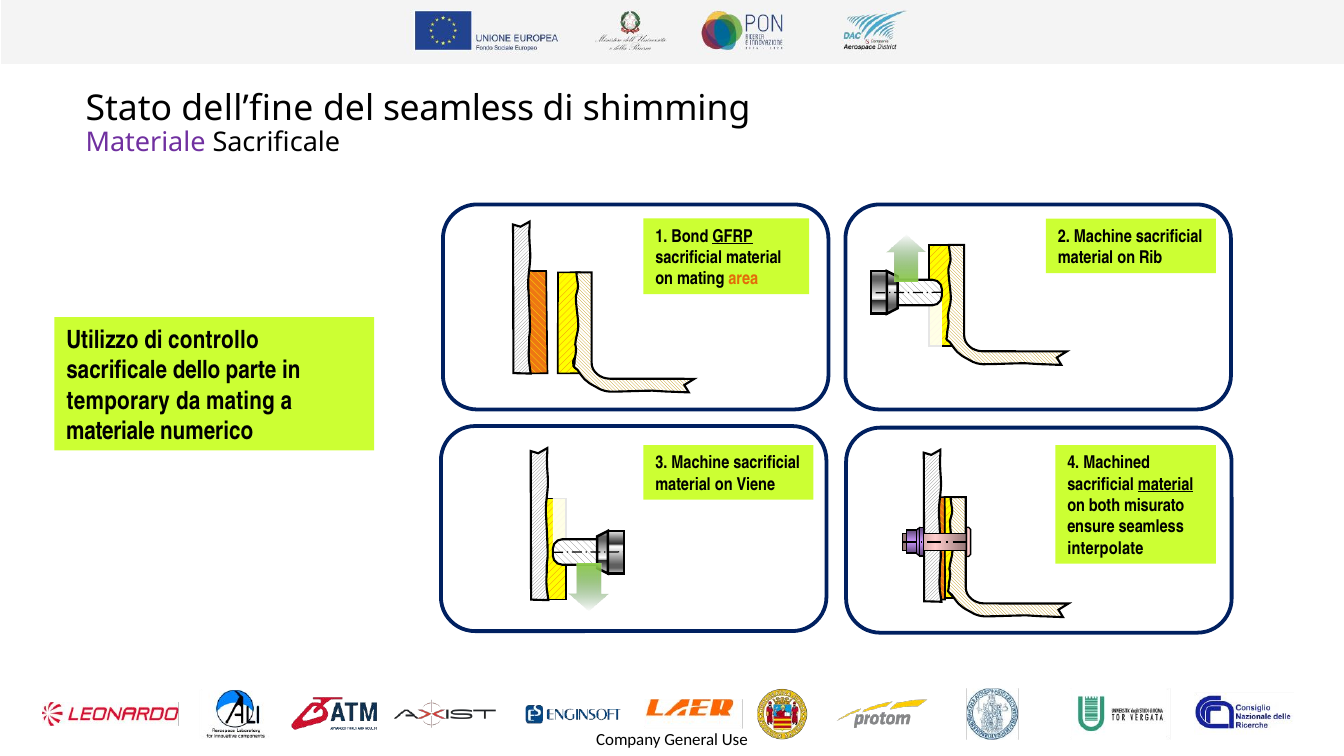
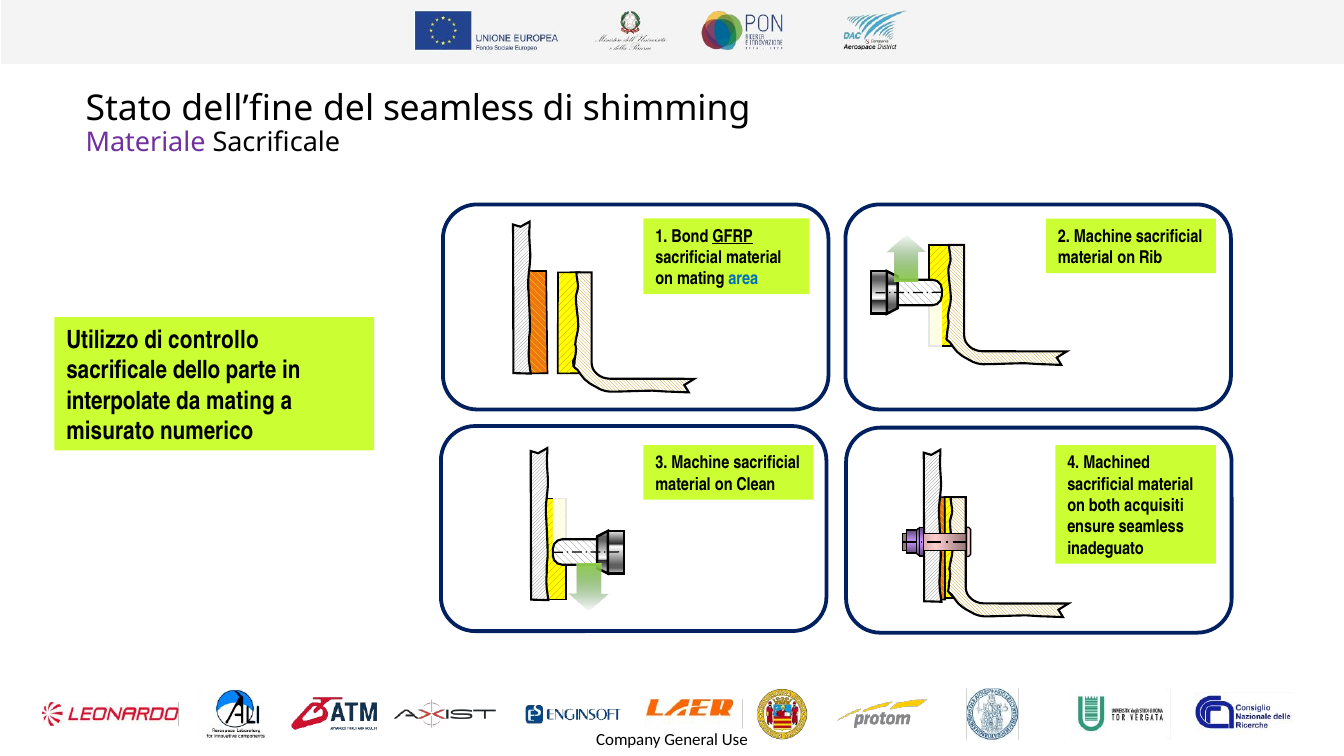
area colour: orange -> blue
temporary: temporary -> interpolate
materiale at (111, 431): materiale -> misurato
Viene: Viene -> Clean
material at (1166, 484) underline: present -> none
misurato: misurato -> acquisiti
interpolate: interpolate -> inadeguato
